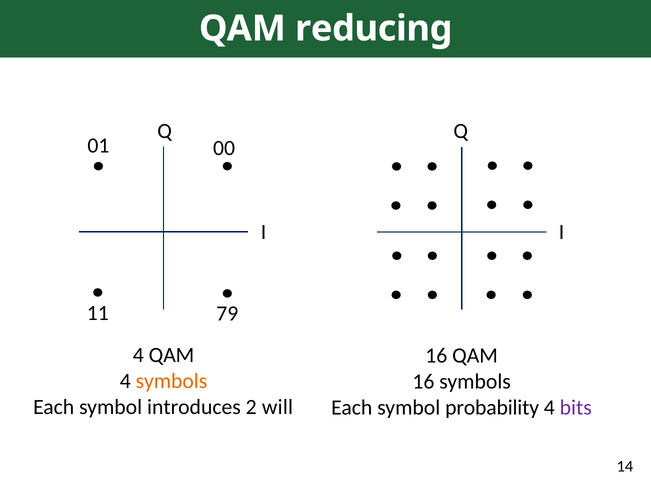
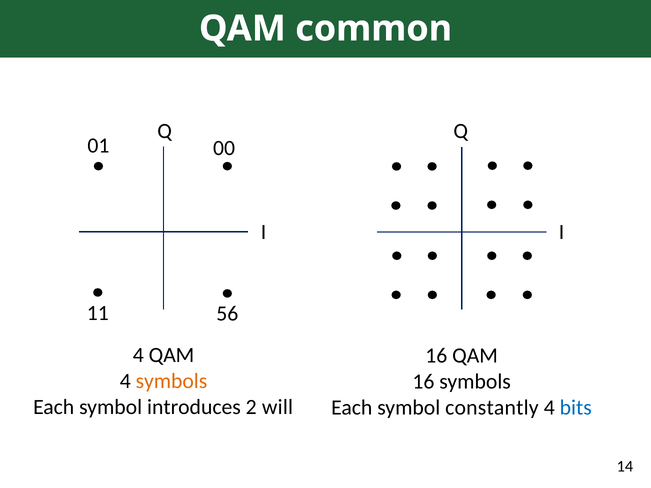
reducing: reducing -> common
79: 79 -> 56
probability: probability -> constantly
bits colour: purple -> blue
